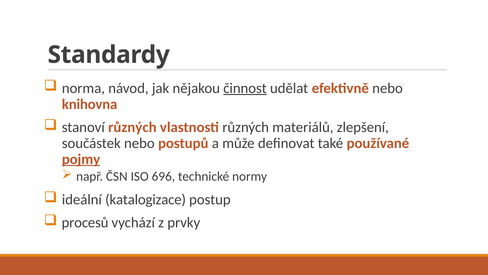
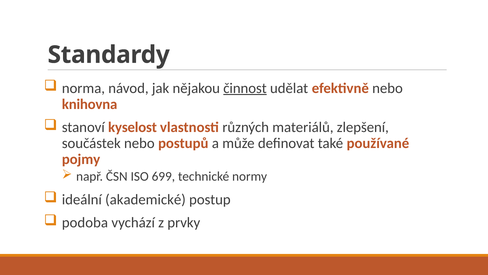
stanoví různých: různých -> kyselost
pojmy underline: present -> none
696: 696 -> 699
katalogizace: katalogizace -> akademické
procesů: procesů -> podoba
